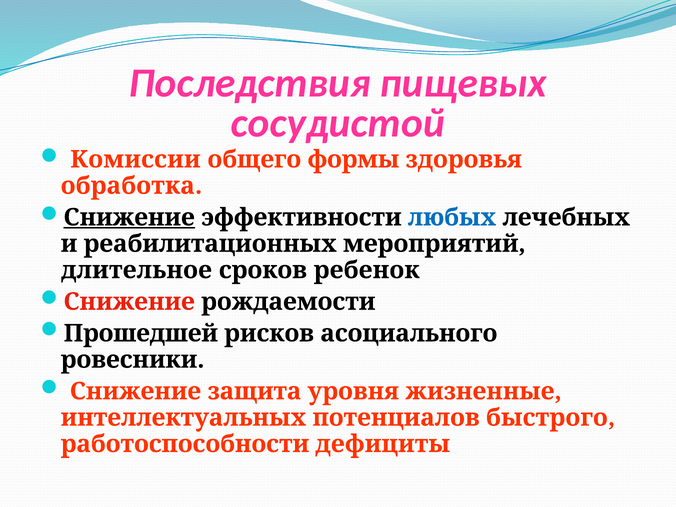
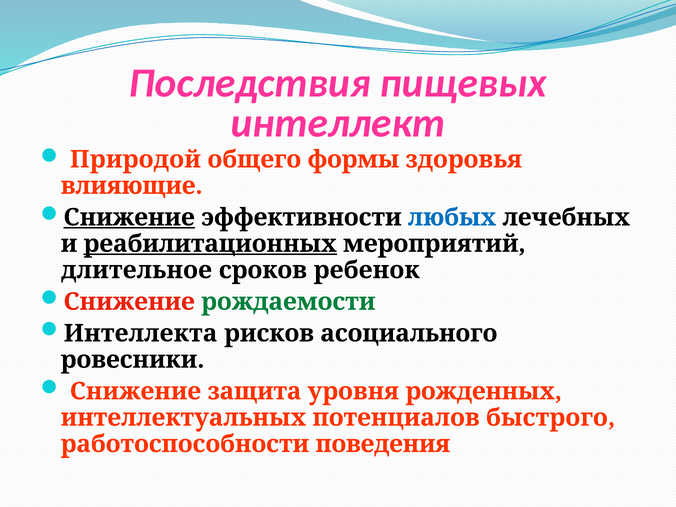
сосудистой: сосудистой -> интеллект
Комиссии: Комиссии -> Природой
обработка: обработка -> влияющие
реабилитационных underline: none -> present
рождаемости colour: black -> green
Прошедшей: Прошедшей -> Интеллекта
жизненные: жизненные -> рожденных
дефициты: дефициты -> поведения
